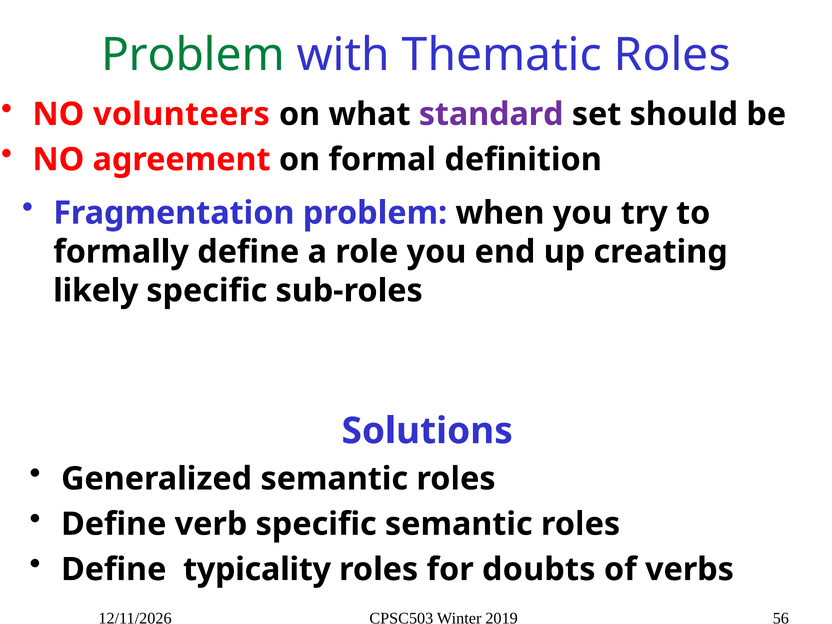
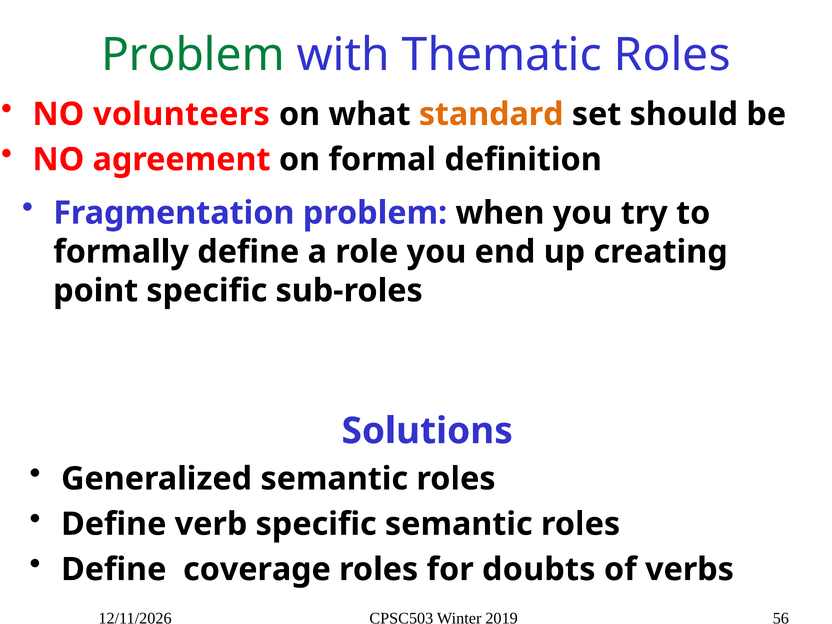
standard colour: purple -> orange
likely: likely -> point
typicality: typicality -> coverage
